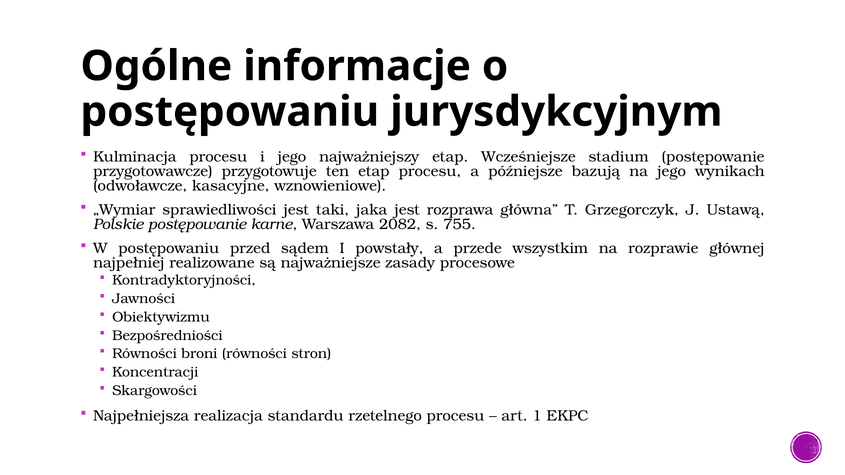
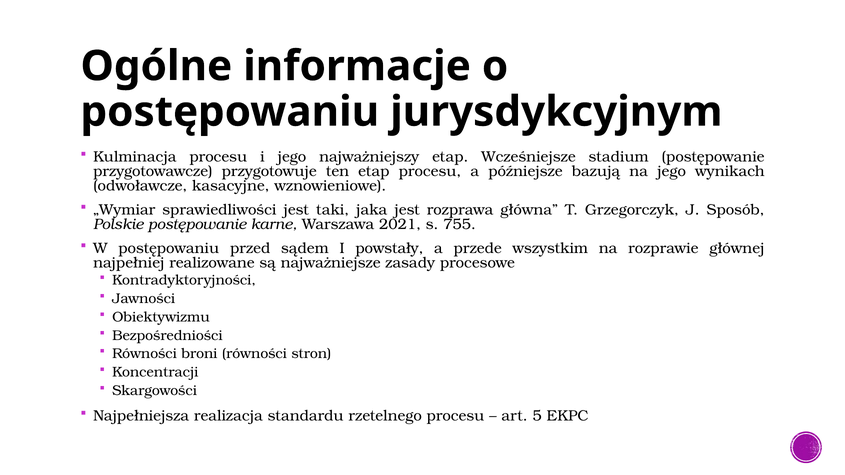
Ustawą: Ustawą -> Sposób
2082: 2082 -> 2021
1: 1 -> 5
